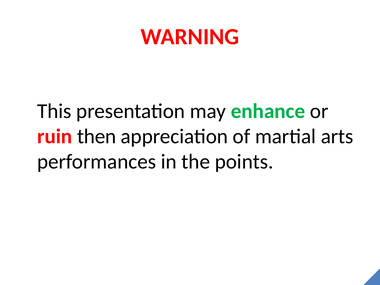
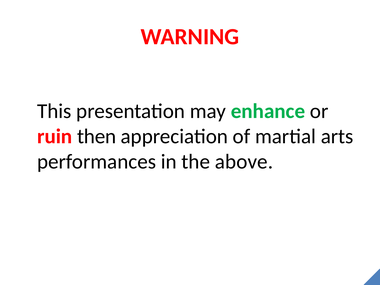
points: points -> above
